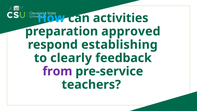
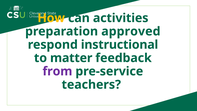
How colour: light blue -> yellow
establishing: establishing -> instructional
clearly: clearly -> matter
